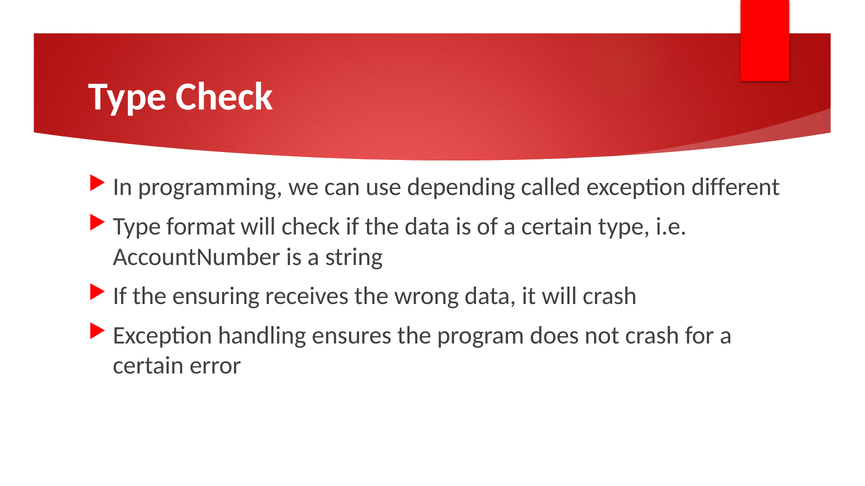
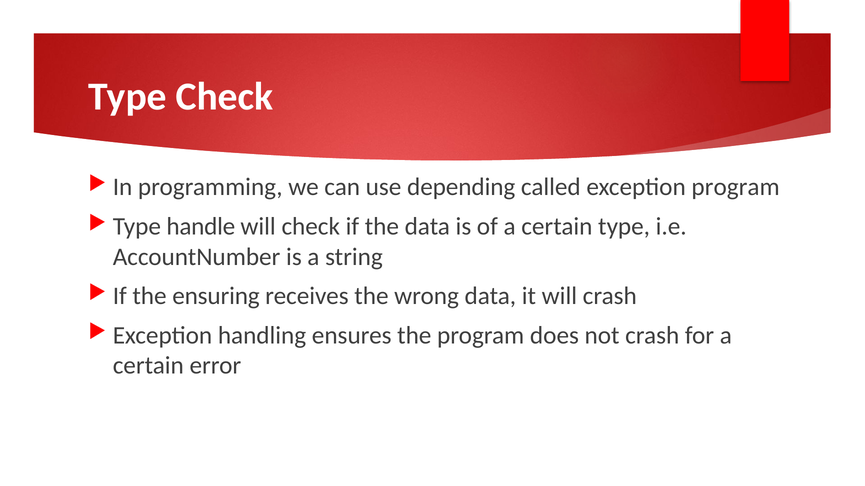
exception different: different -> program
format: format -> handle
